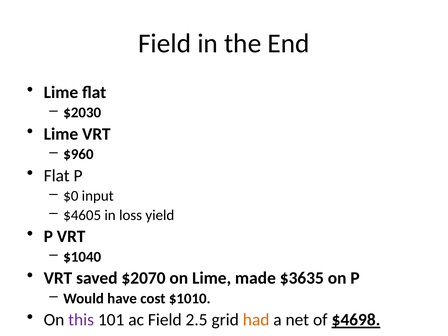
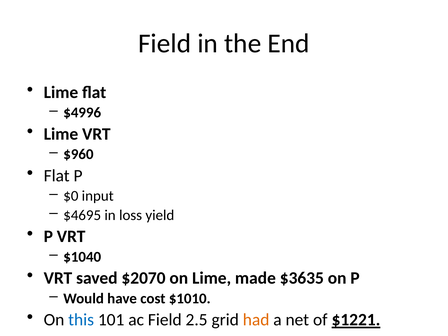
$2030: $2030 -> $4996
$4605: $4605 -> $4695
this colour: purple -> blue
$4698: $4698 -> $1221
